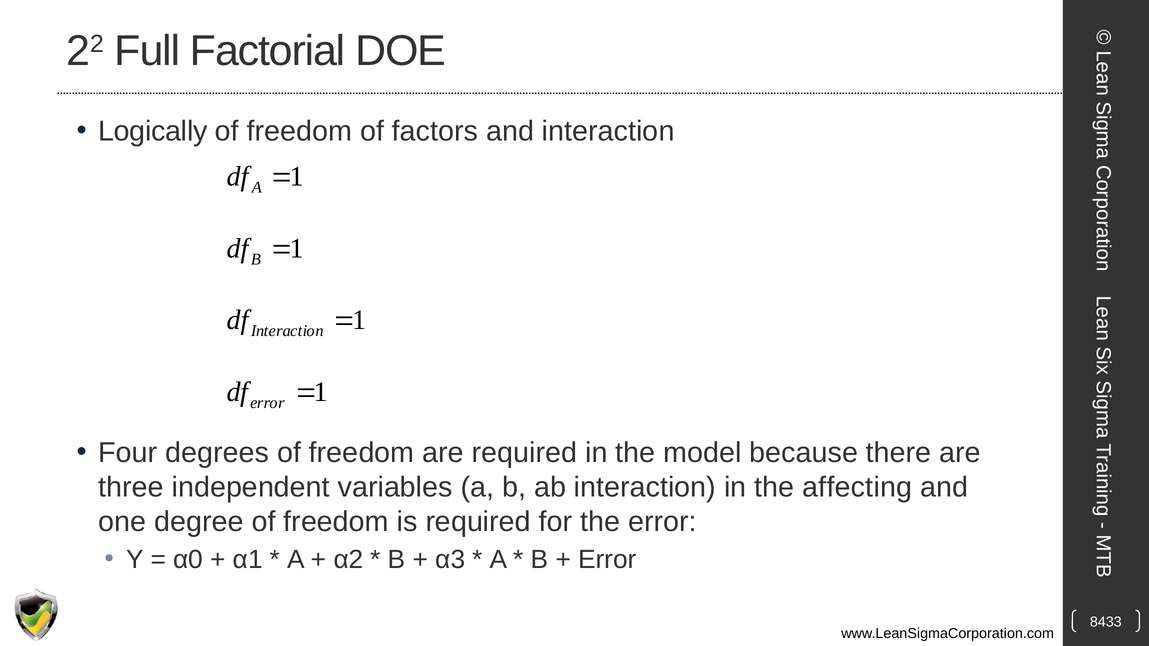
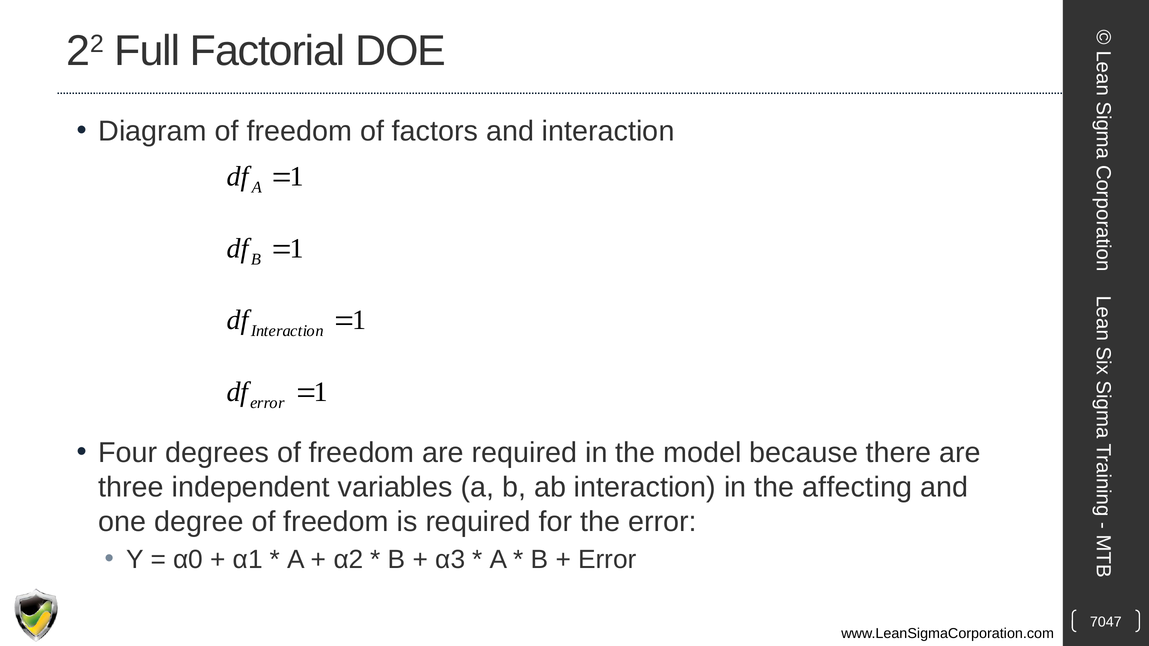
Logically: Logically -> Diagram
8433: 8433 -> 7047
